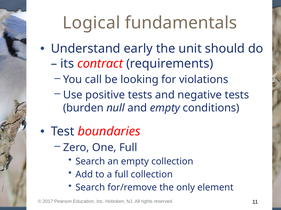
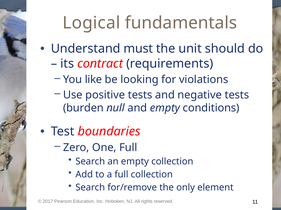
early: early -> must
call: call -> like
